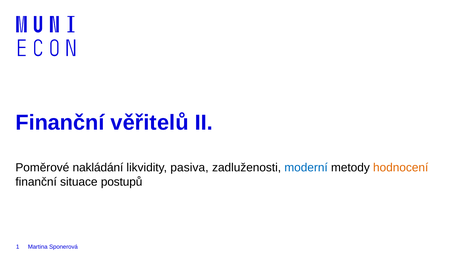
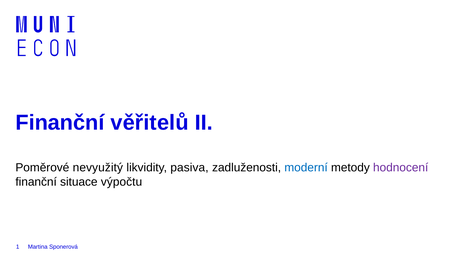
nakládání: nakládání -> nevyužitý
hodnocení colour: orange -> purple
postupů: postupů -> výpočtu
